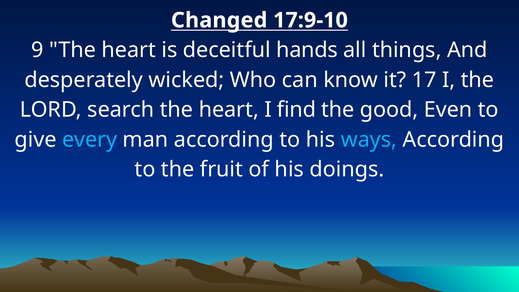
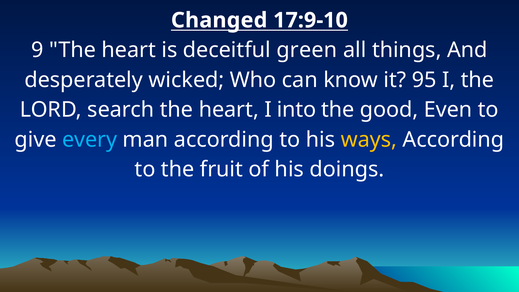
hands: hands -> green
17: 17 -> 95
find: find -> into
ways colour: light blue -> yellow
